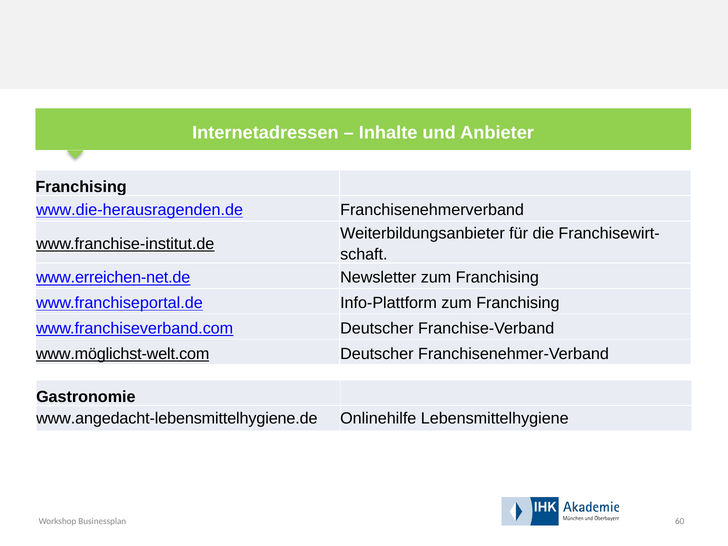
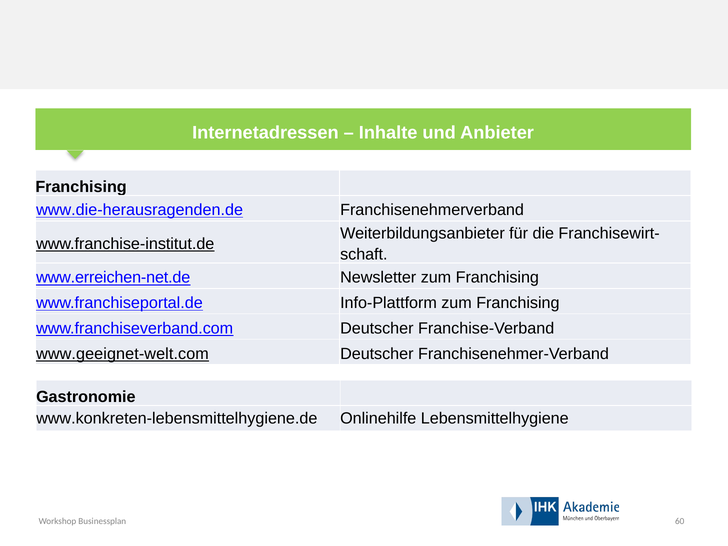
www.möglichst-welt.com: www.möglichst-welt.com -> www.geeignet-welt.com
www.angedacht-lebensmittelhygiene.de: www.angedacht-lebensmittelhygiene.de -> www.konkreten-lebensmittelhygiene.de
